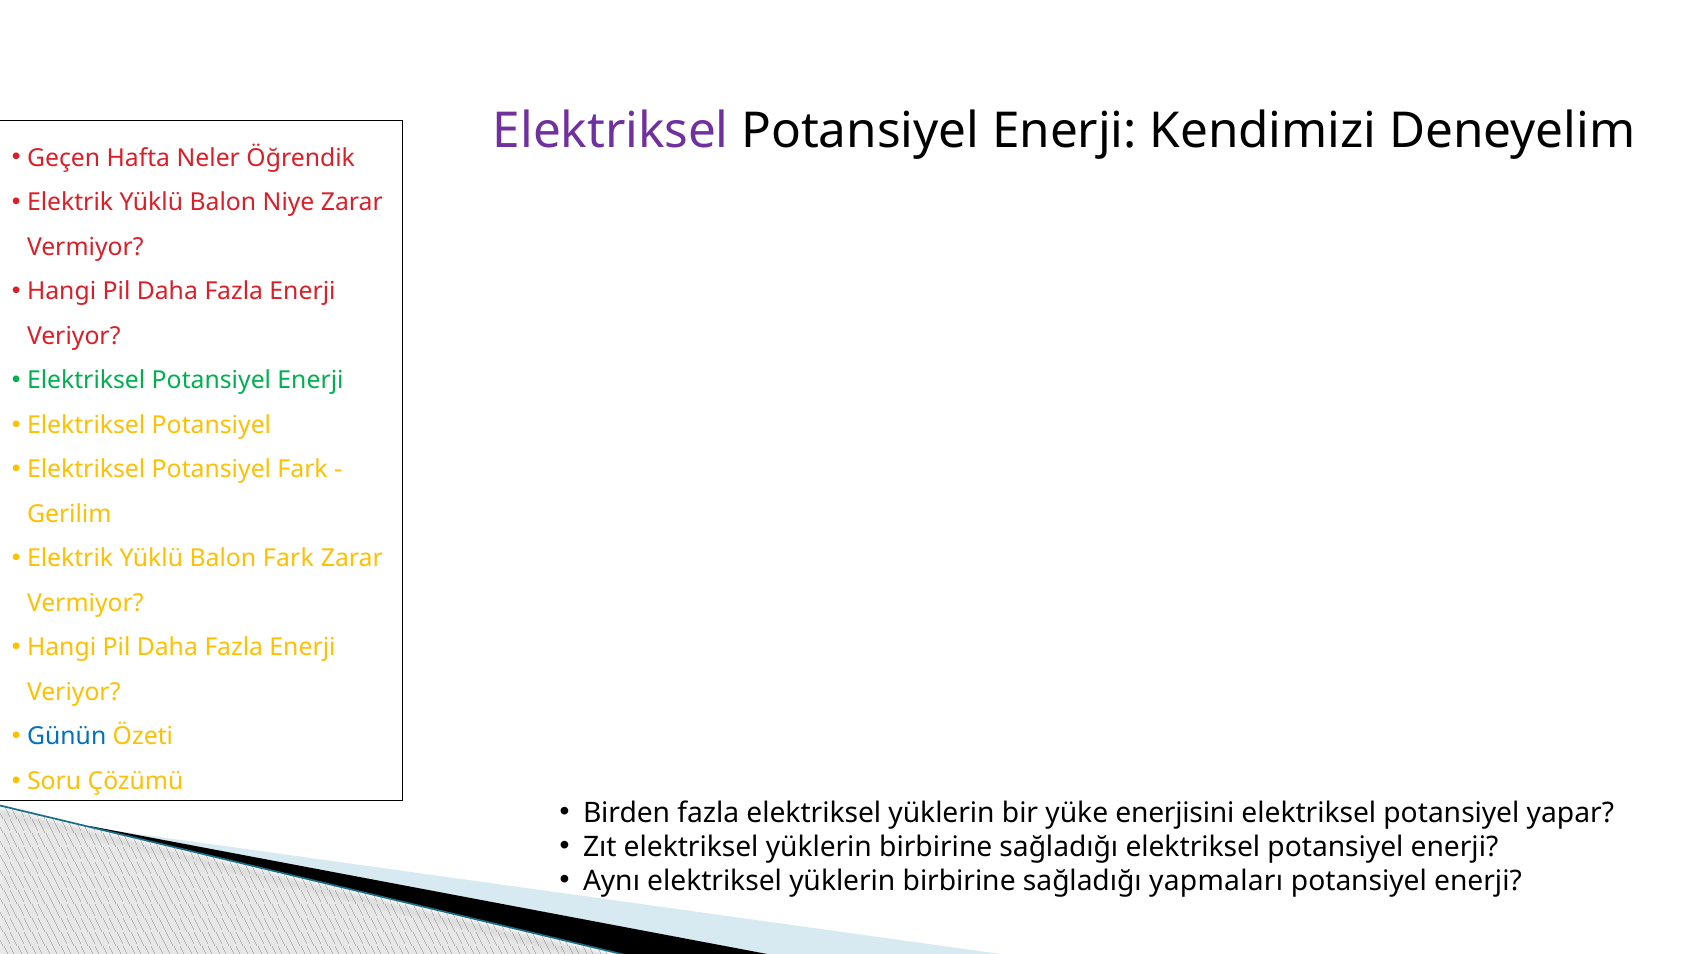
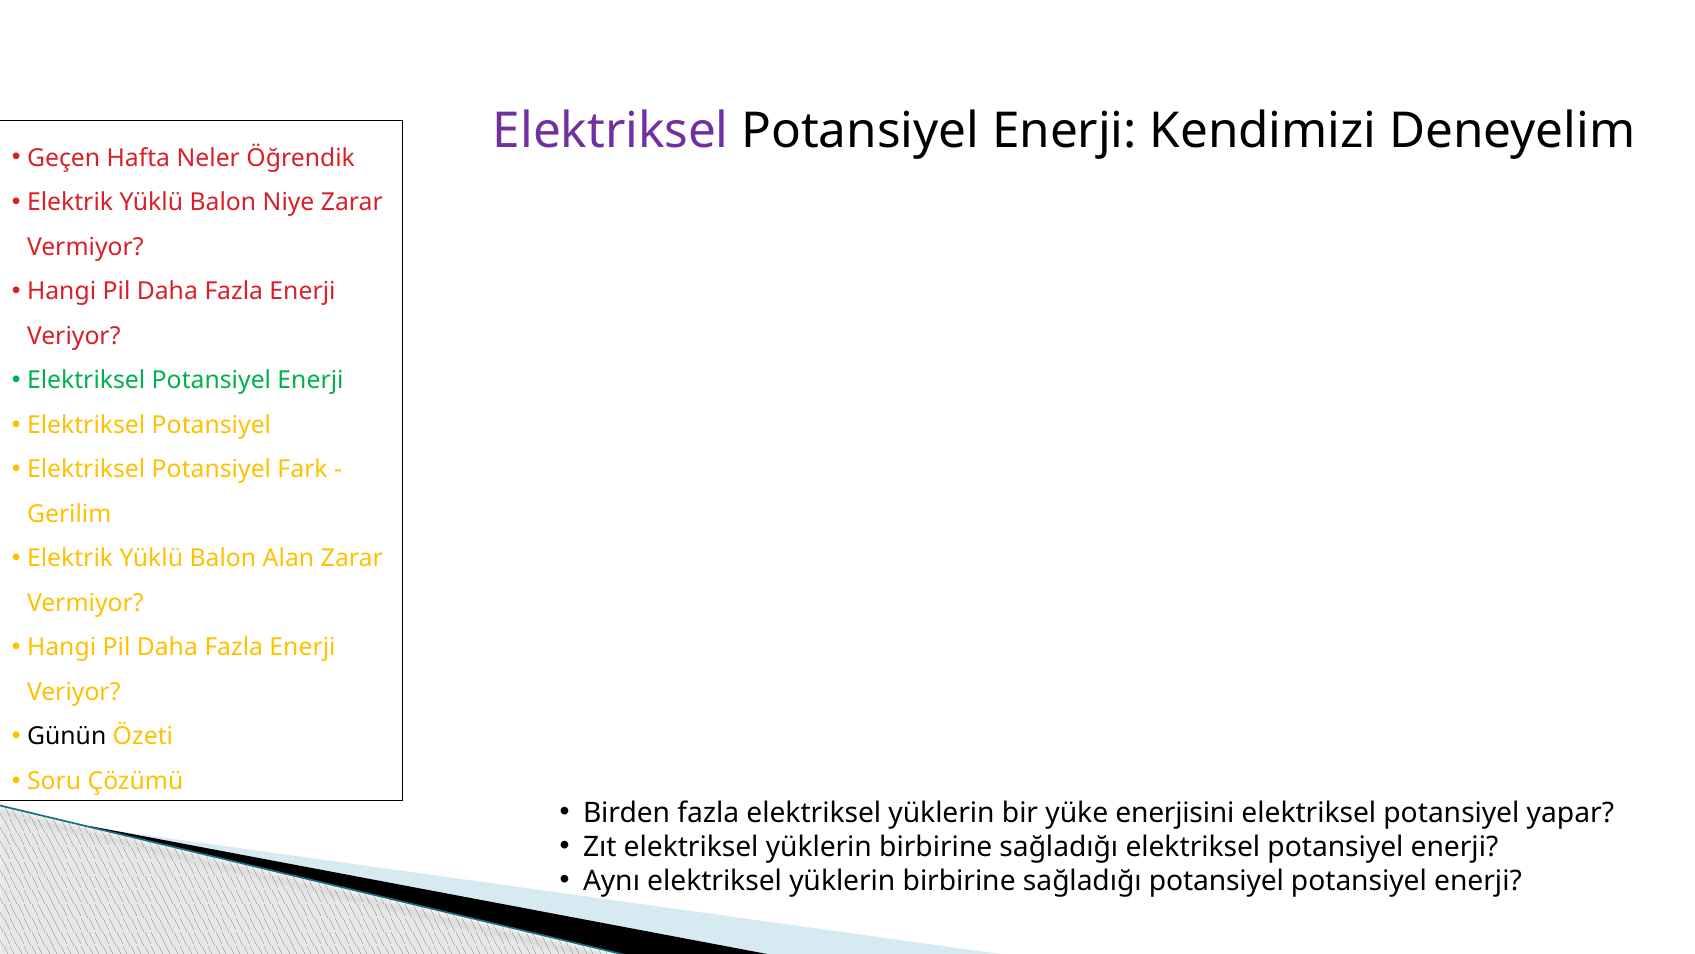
Balon Fark: Fark -> Alan
Günün colour: blue -> black
sağladığı yapmaları: yapmaları -> potansiyel
